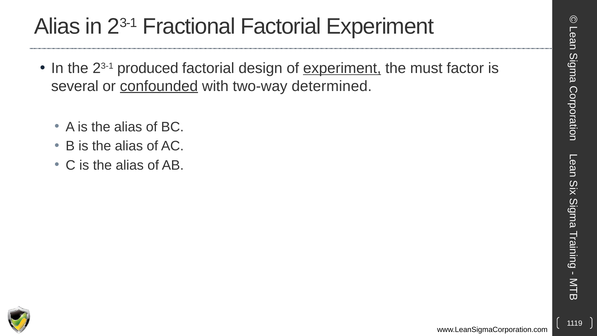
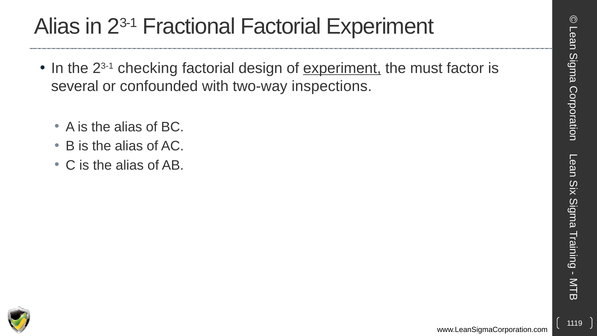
produced: produced -> checking
confounded underline: present -> none
determined: determined -> inspections
